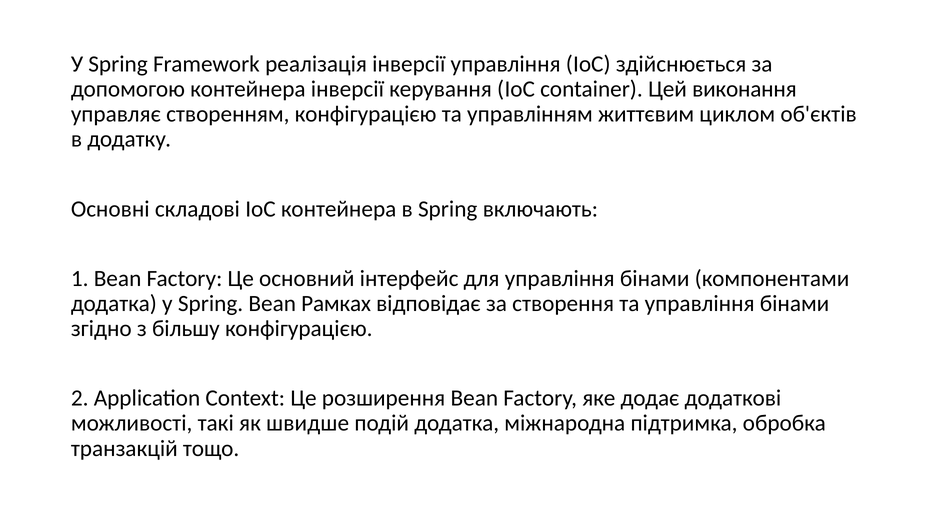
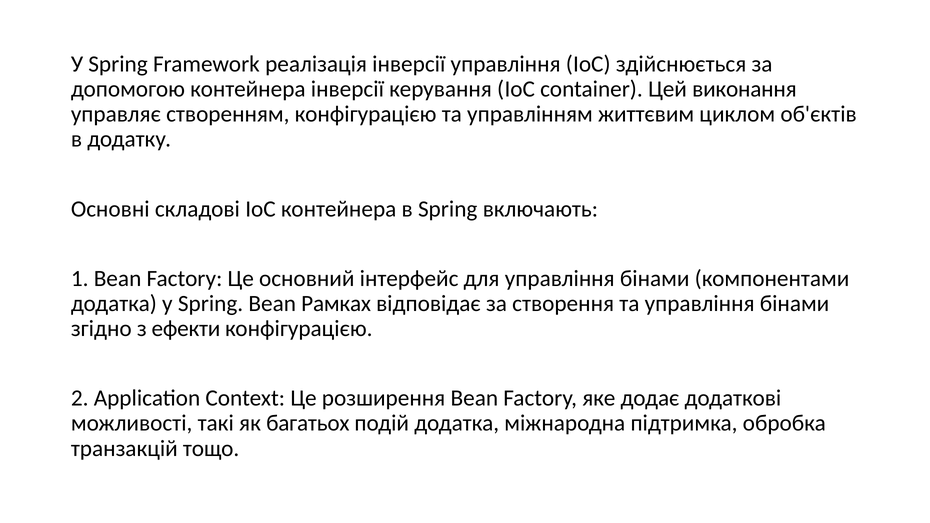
більшу: більшу -> ефекти
швидше: швидше -> багатьох
